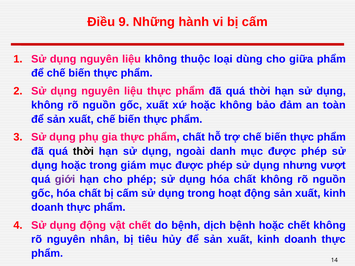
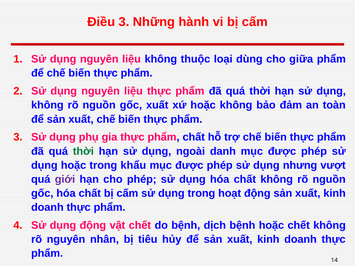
Điều 9: 9 -> 3
thời at (83, 151) colour: black -> green
giám: giám -> khẩu
